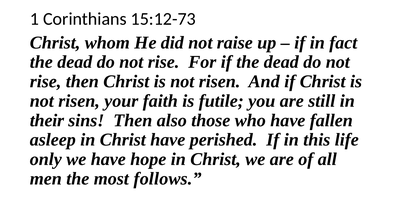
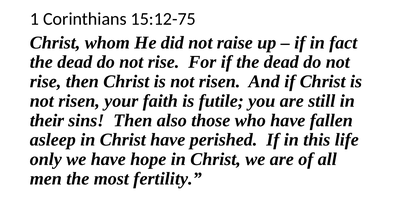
15:12-73: 15:12-73 -> 15:12-75
follows: follows -> fertility
